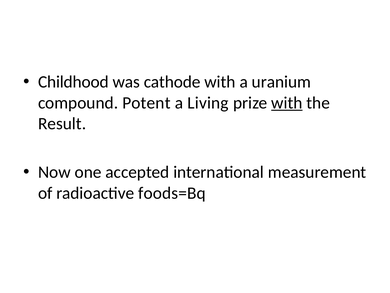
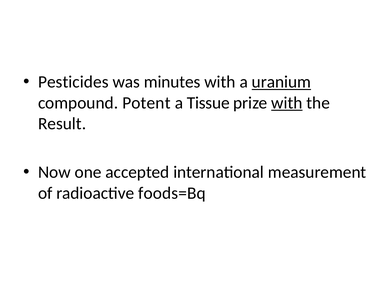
Childhood: Childhood -> Pesticides
cathode: cathode -> minutes
uranium underline: none -> present
Living: Living -> Tissue
